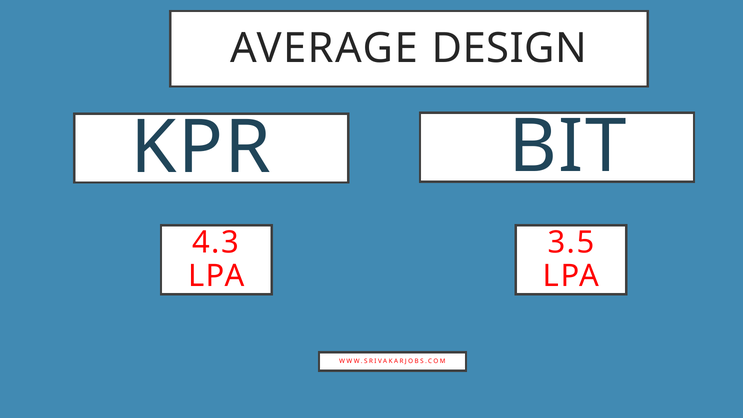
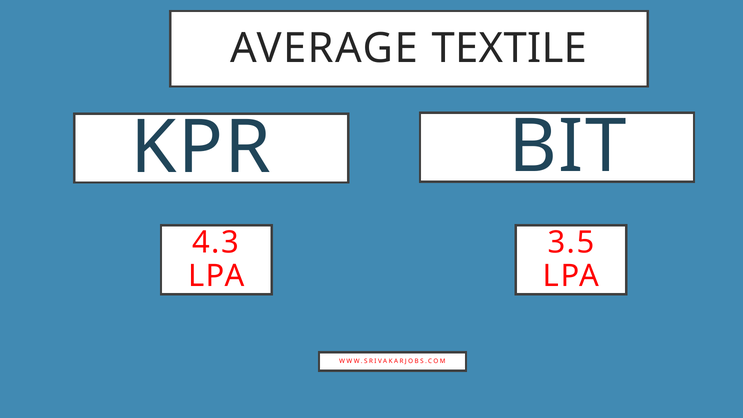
DESIGN: DESIGN -> TEXTILE
